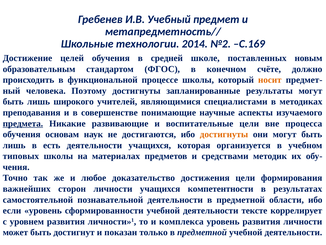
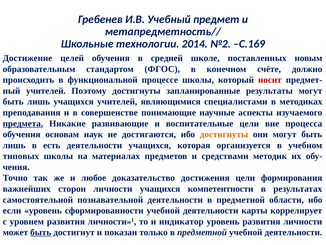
носит colour: orange -> red
человека at (46, 91): человека -> учителей
лишь широкого: широкого -> учащихся
тексте: тексте -> карты
комплекса: комплекса -> индикатор
быть at (41, 232) underline: none -> present
